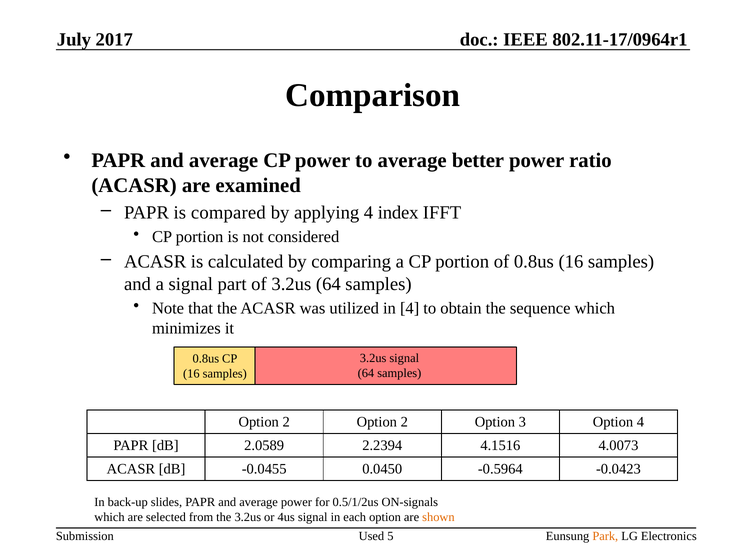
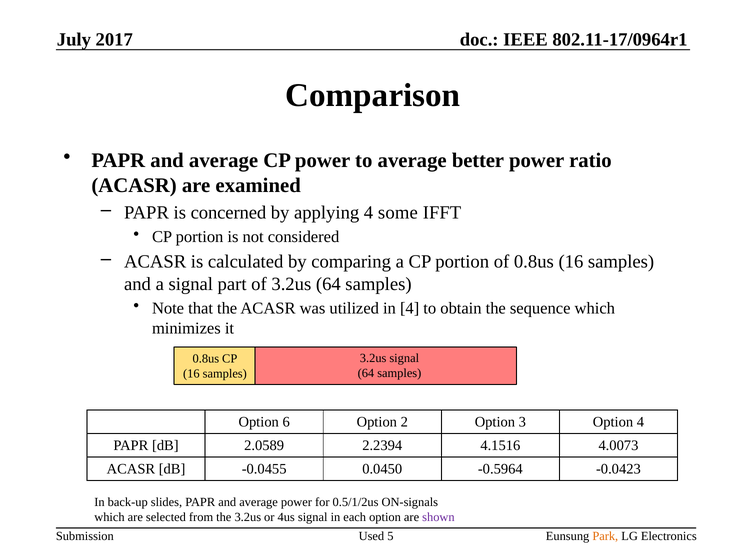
compared: compared -> concerned
index: index -> some
2 at (286, 422): 2 -> 6
shown colour: orange -> purple
